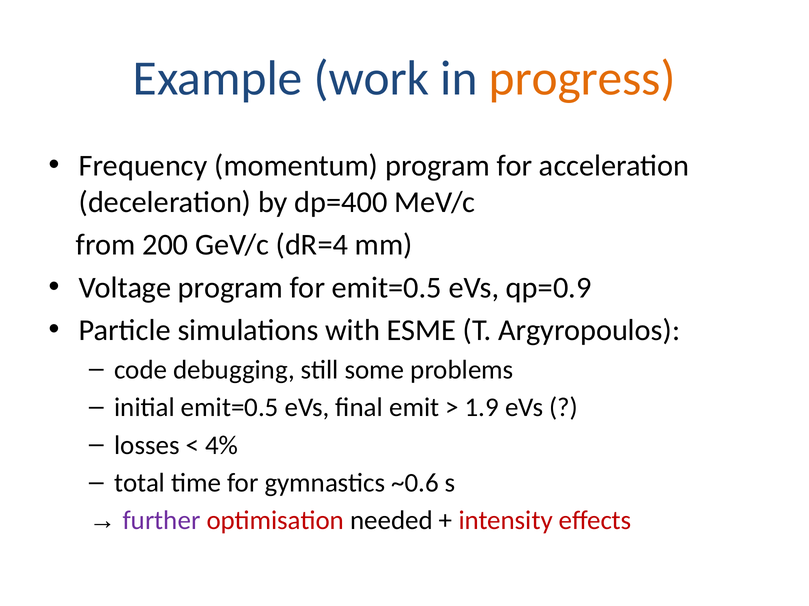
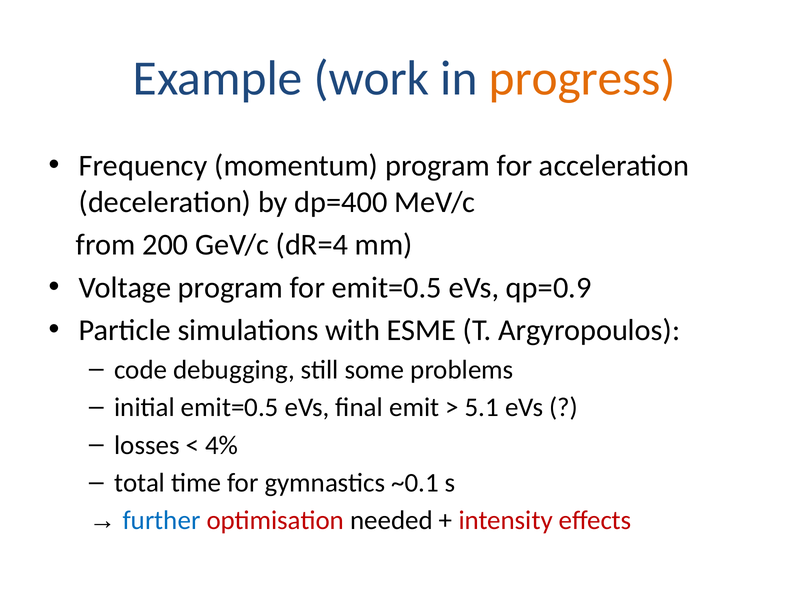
1.9: 1.9 -> 5.1
~0.6: ~0.6 -> ~0.1
further colour: purple -> blue
